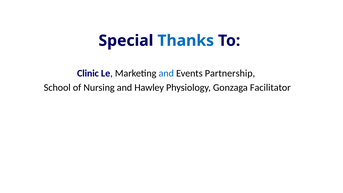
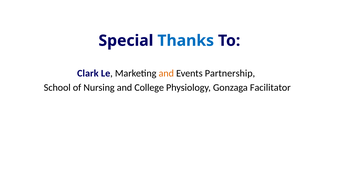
Clinic: Clinic -> Clark
and at (166, 73) colour: blue -> orange
Hawley: Hawley -> College
